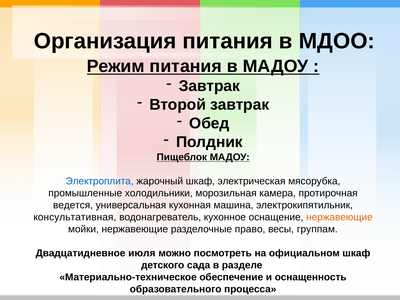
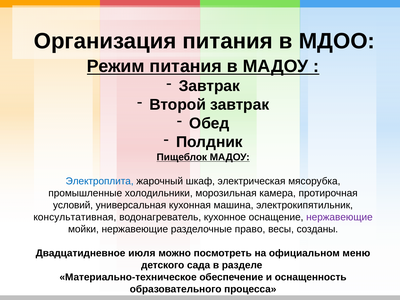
ведется: ведется -> условий
нержавеющие at (339, 217) colour: orange -> purple
группам: группам -> созданы
официальном шкаф: шкаф -> меню
